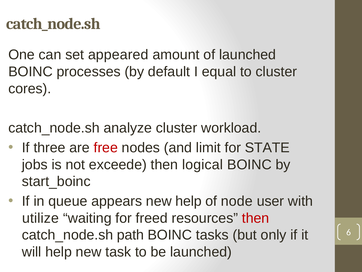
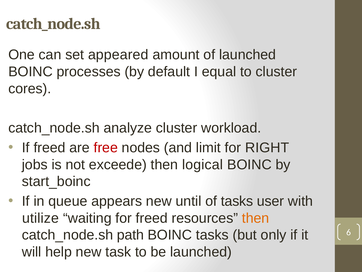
If three: three -> freed
STATE: STATE -> RIGHT
new help: help -> until
of node: node -> tasks
then at (256, 218) colour: red -> orange
